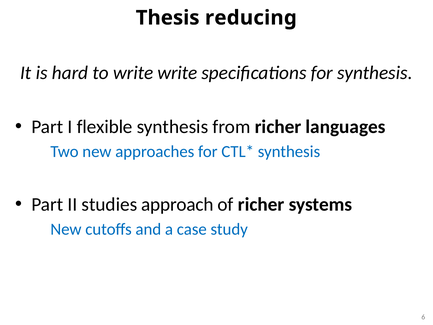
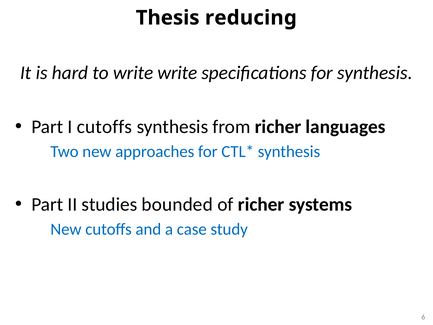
I flexible: flexible -> cutoffs
approach: approach -> bounded
